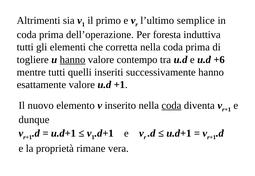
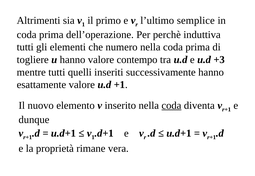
foresta: foresta -> perchè
corretta: corretta -> numero
hanno at (73, 60) underline: present -> none
+6: +6 -> +3
